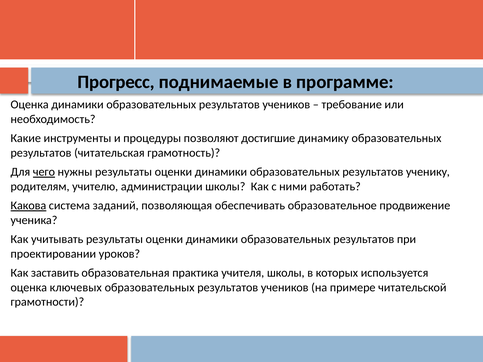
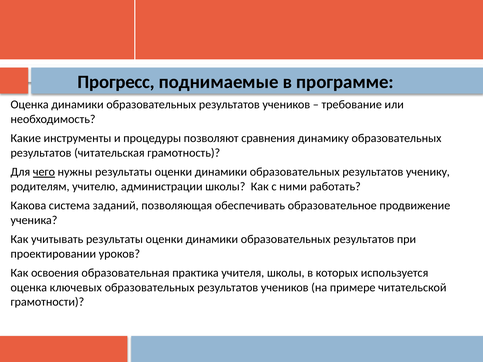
достигшие: достигшие -> сравнения
Какова underline: present -> none
заставить: заставить -> освоения
